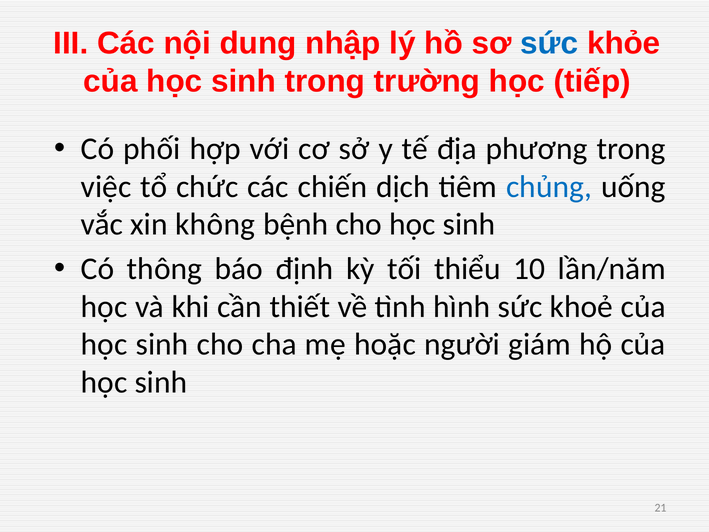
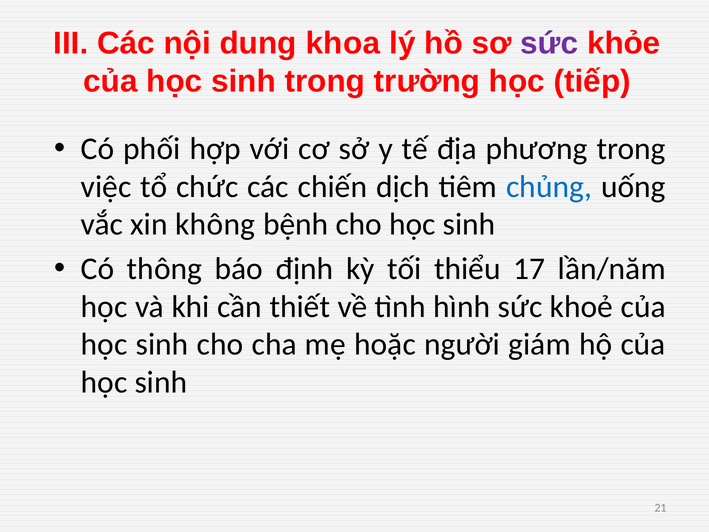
nhập: nhập -> khoa
sức at (549, 44) colour: blue -> purple
10: 10 -> 17
